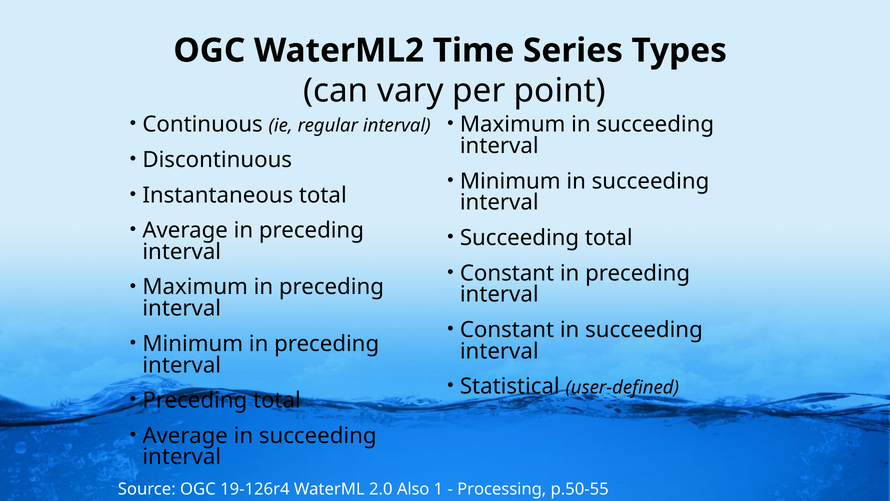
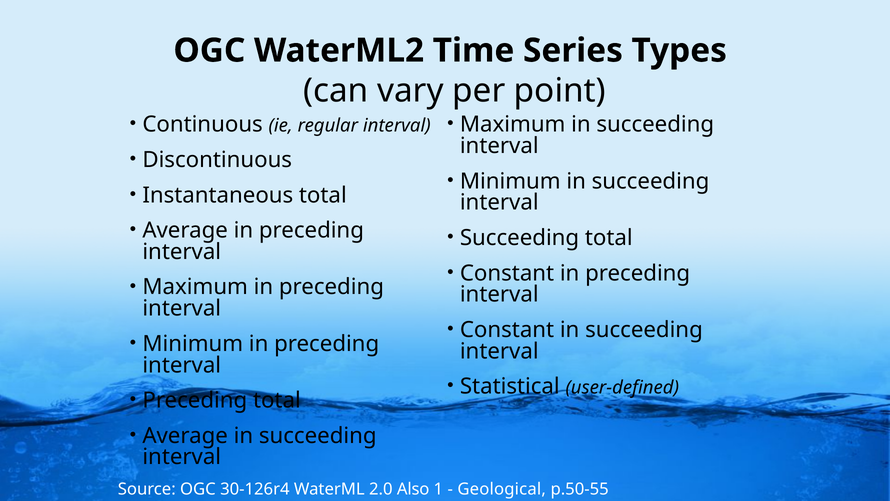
19-126r4: 19-126r4 -> 30-126r4
Processing: Processing -> Geological
